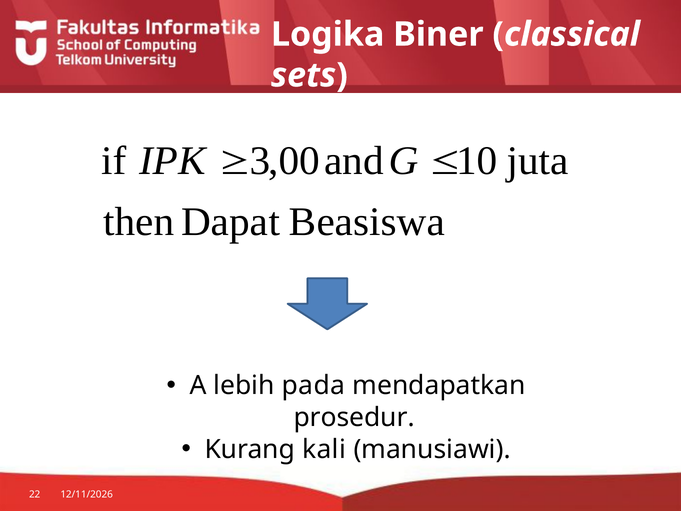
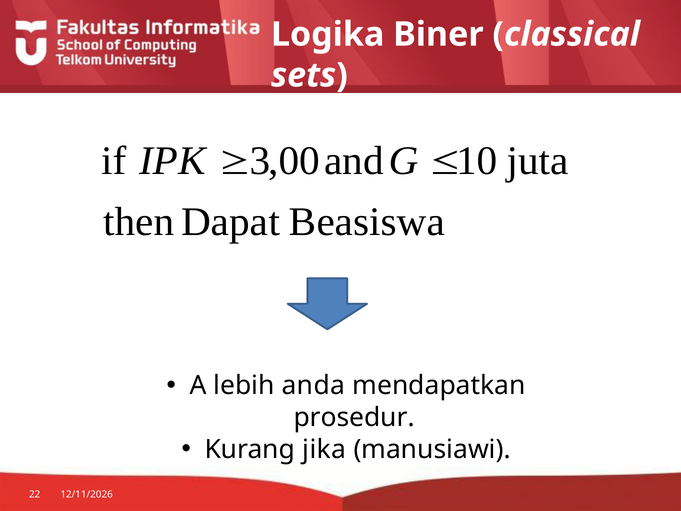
pada: pada -> anda
kali: kali -> jika
